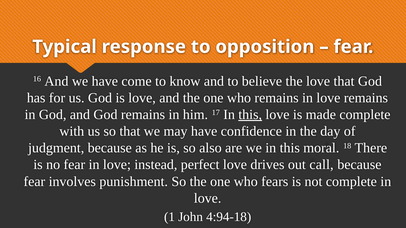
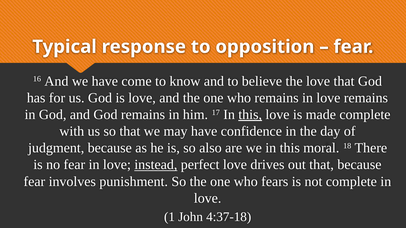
instead underline: none -> present
out call: call -> that
4:94-18: 4:94-18 -> 4:37-18
